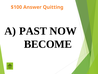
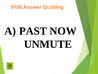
BECOME: BECOME -> UNMUTE
